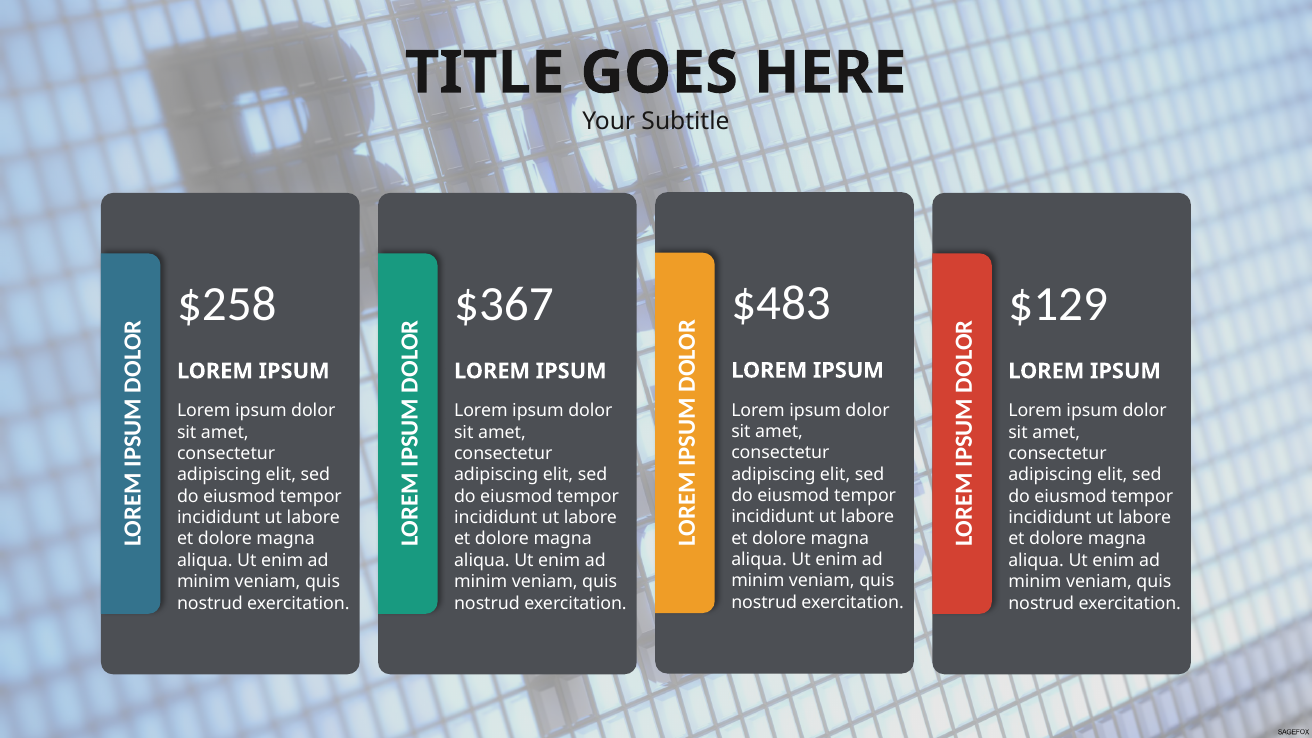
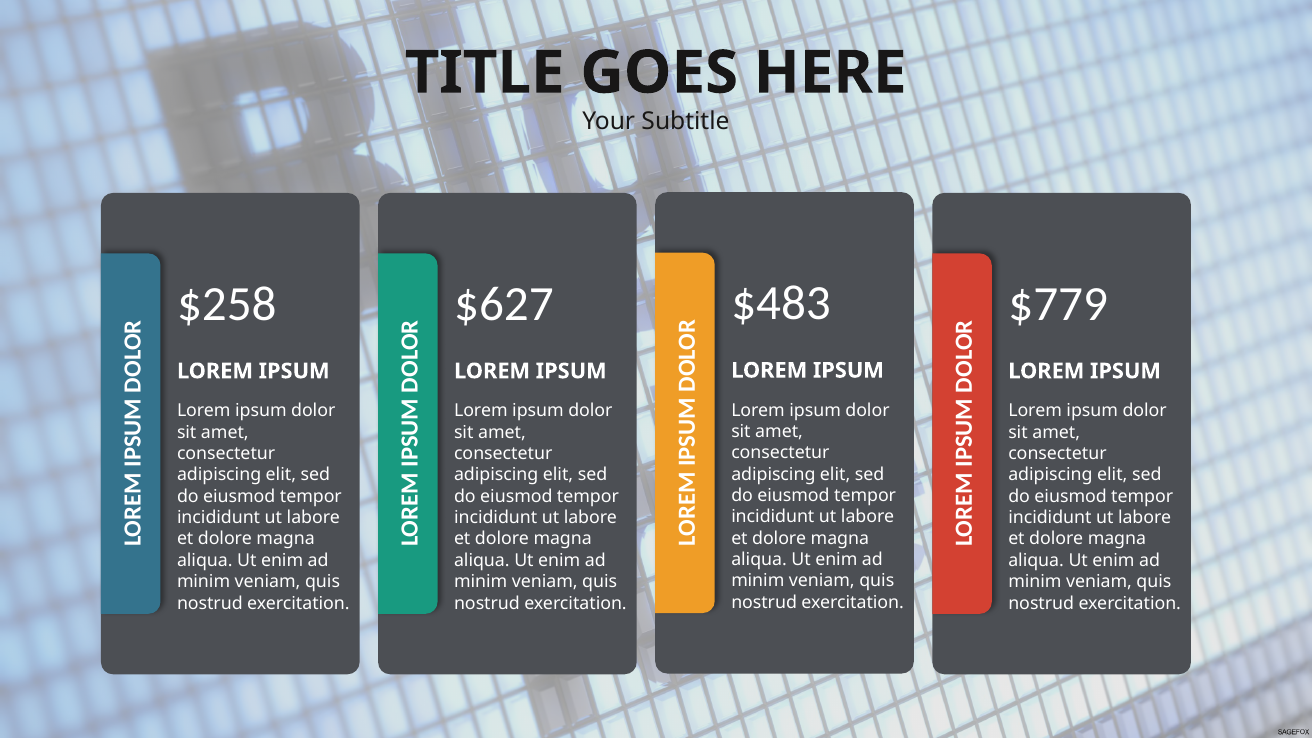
$367: $367 -> $627
$129: $129 -> $779
